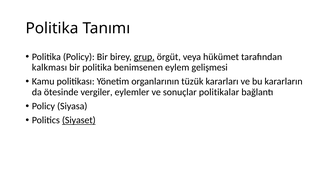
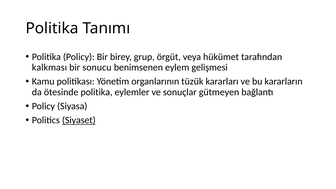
grup underline: present -> none
bir politika: politika -> sonucu
ötesinde vergiler: vergiler -> politika
politikalar: politikalar -> gütmeyen
